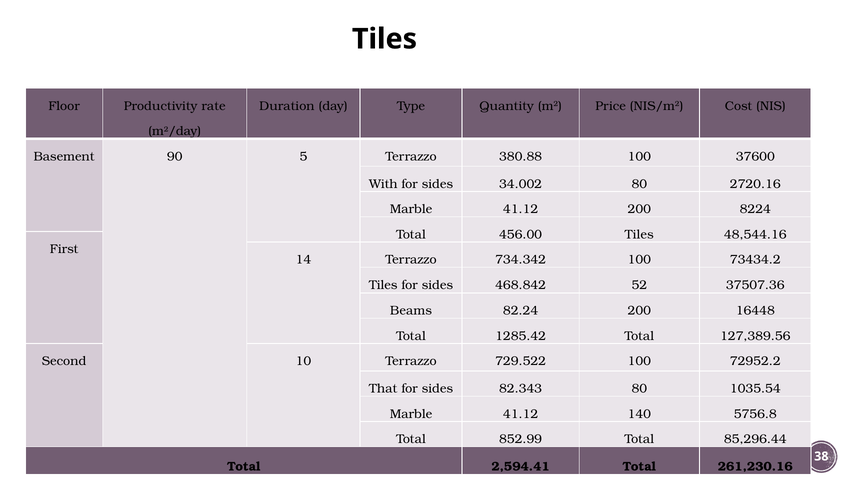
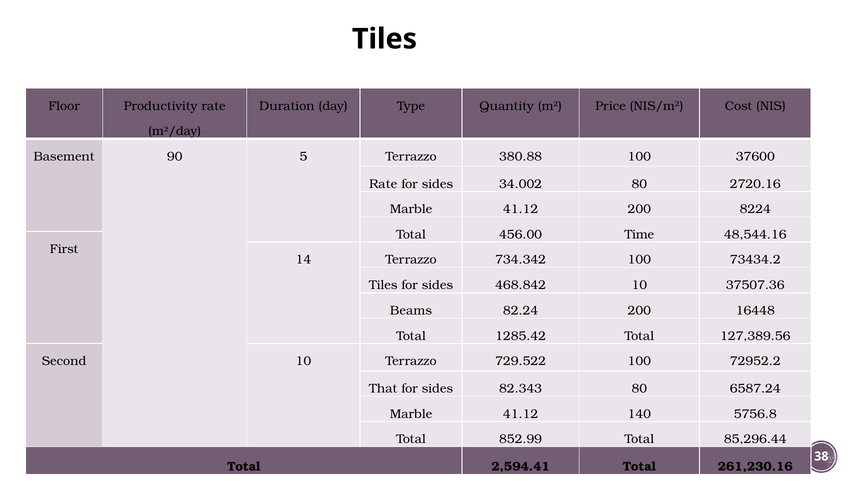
With at (383, 184): With -> Rate
456.00 Tiles: Tiles -> Time
468.842 52: 52 -> 10
1035.54: 1035.54 -> 6587.24
